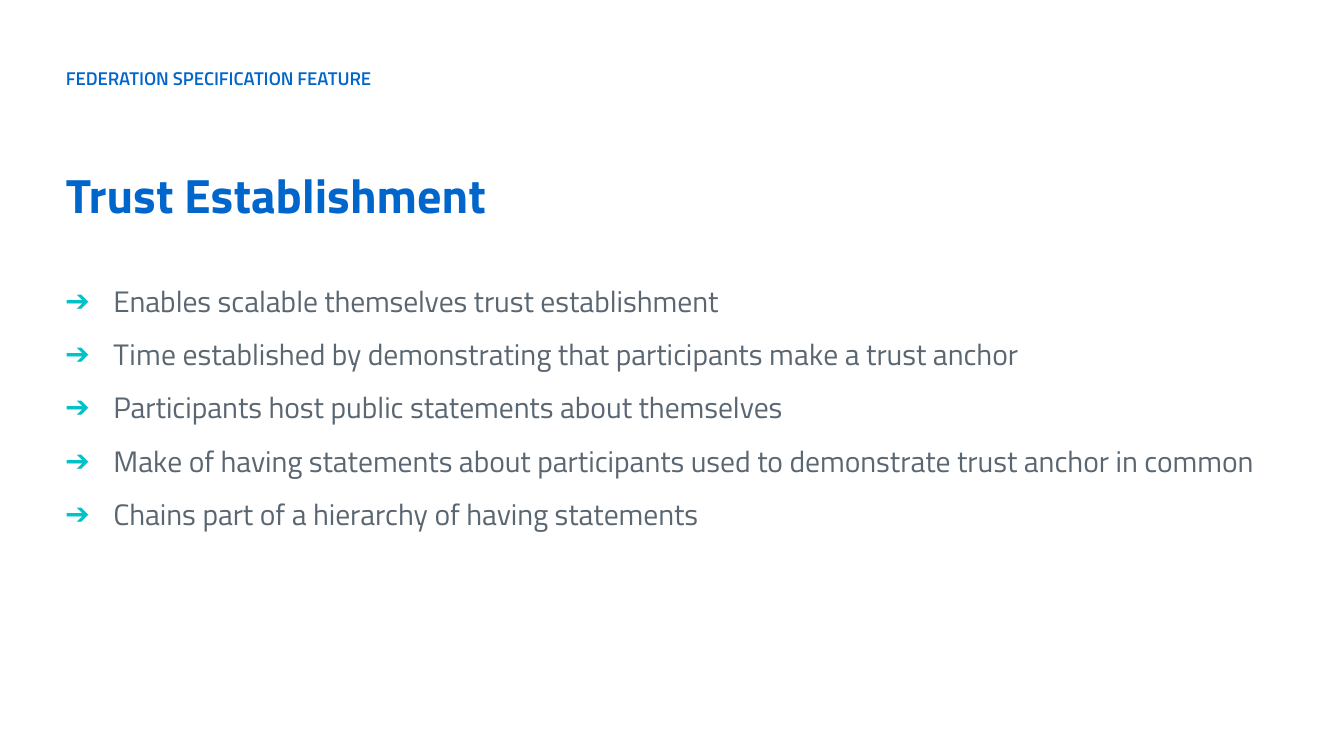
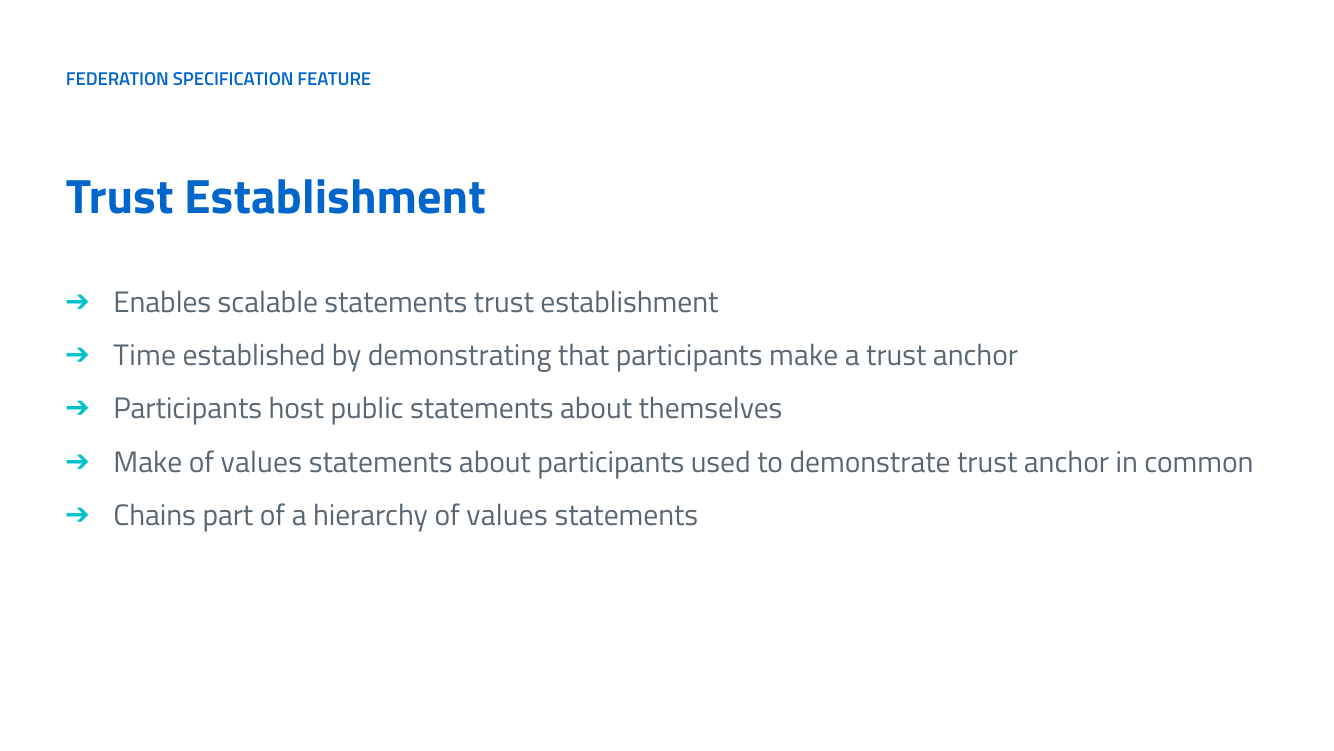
scalable themselves: themselves -> statements
having at (262, 462): having -> values
hierarchy of having: having -> values
